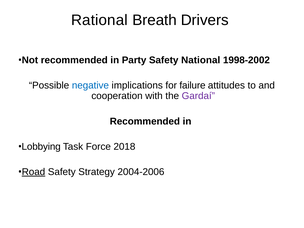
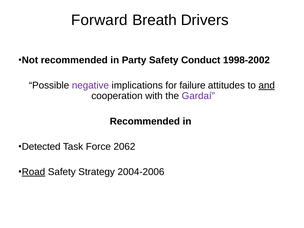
Rational: Rational -> Forward
National: National -> Conduct
negative colour: blue -> purple
and underline: none -> present
Lobbying: Lobbying -> Detected
2018: 2018 -> 2062
